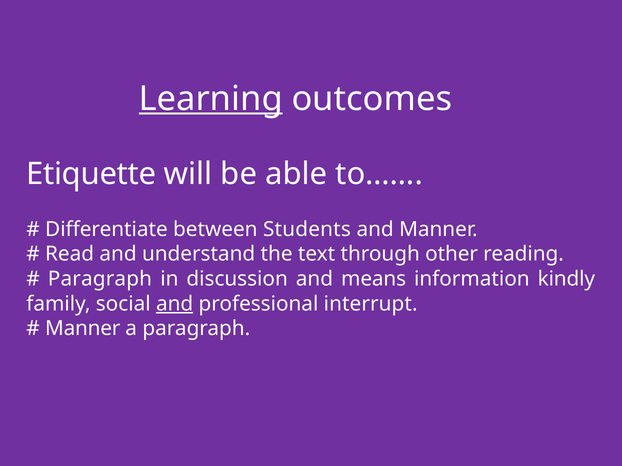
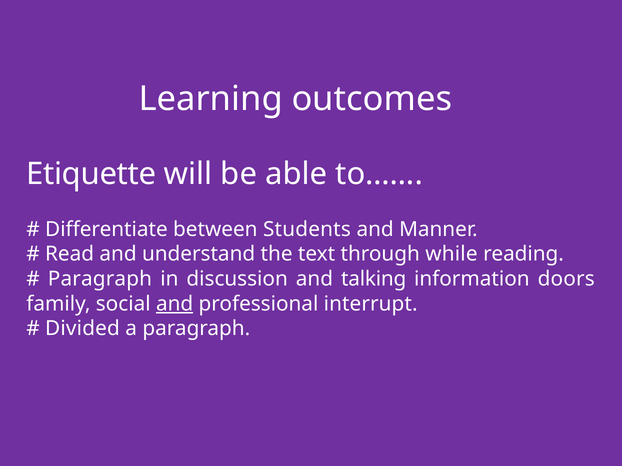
Learning underline: present -> none
other: other -> while
means: means -> talking
kindly: kindly -> doors
Manner at (83, 329): Manner -> Divided
